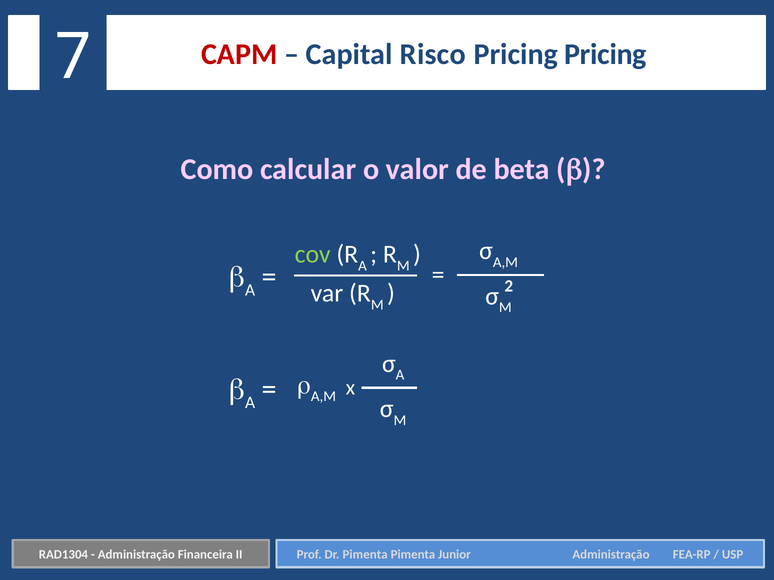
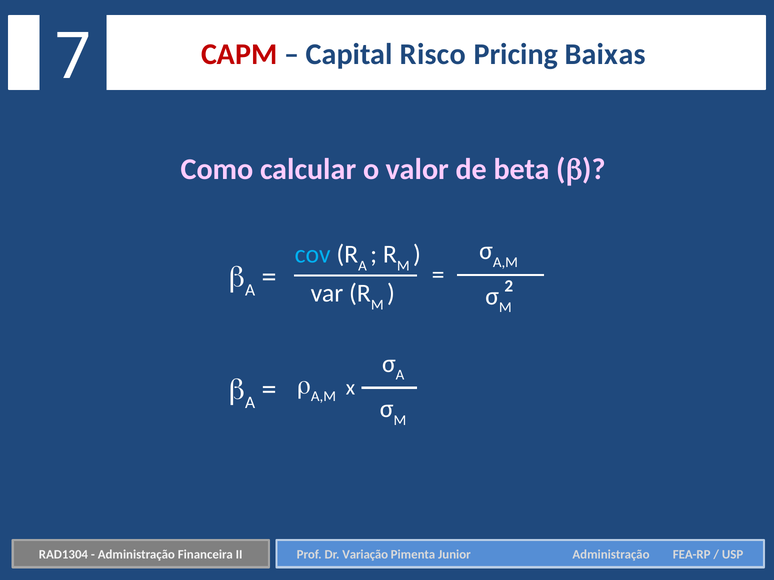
Pricing Pricing: Pricing -> Baixas
cov colour: light green -> light blue
Dr Pimenta: Pimenta -> Variação
